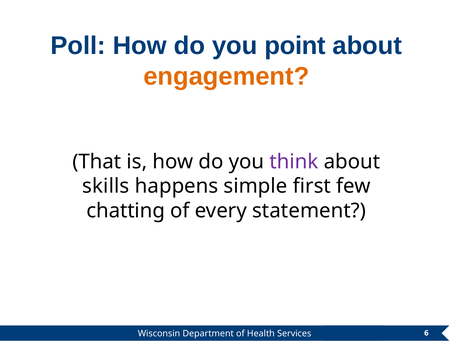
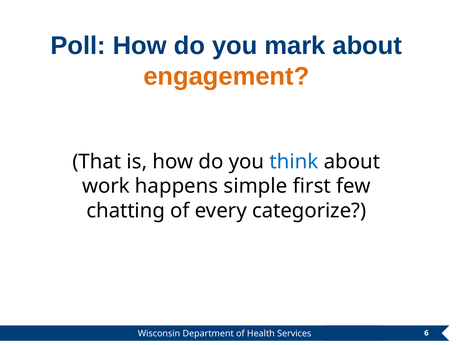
point: point -> mark
think colour: purple -> blue
skills: skills -> work
statement: statement -> categorize
